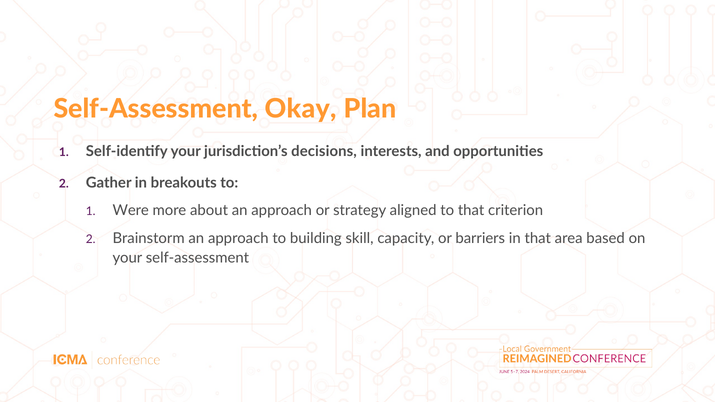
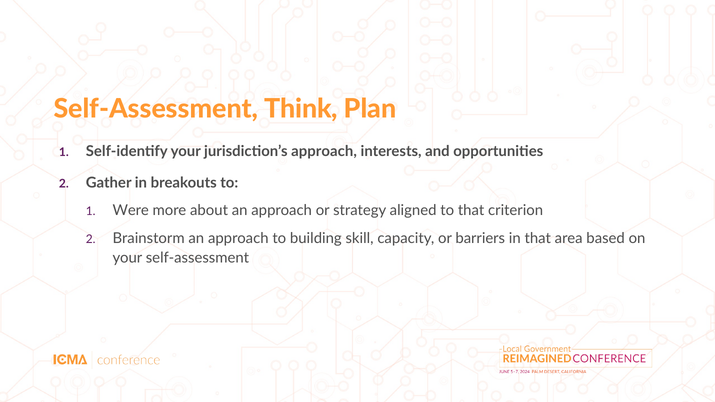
Okay: Okay -> Think
jurisdiction’s decisions: decisions -> approach
